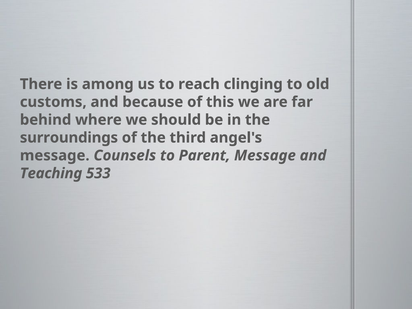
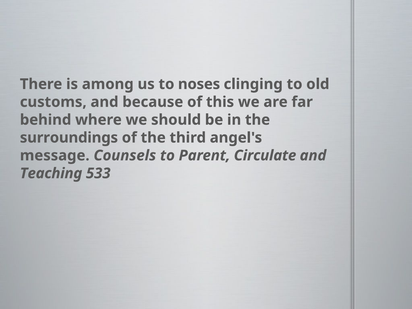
reach: reach -> noses
Parent Message: Message -> Circulate
